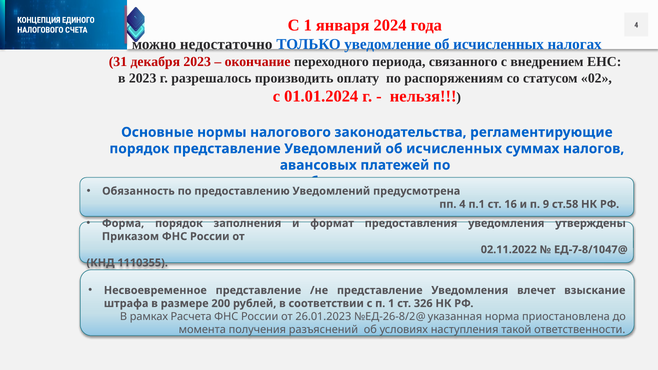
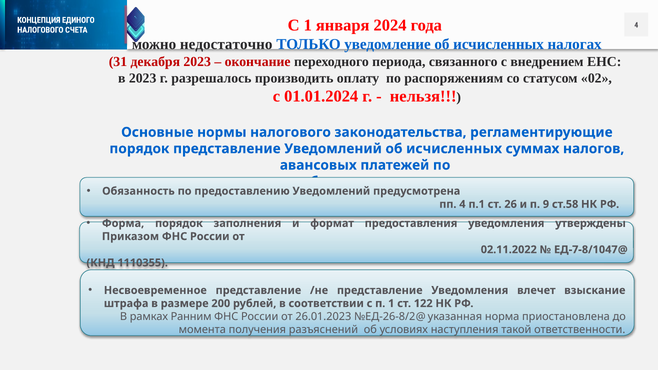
16: 16 -> 26
326: 326 -> 122
Расчета: Расчета -> Ранним
